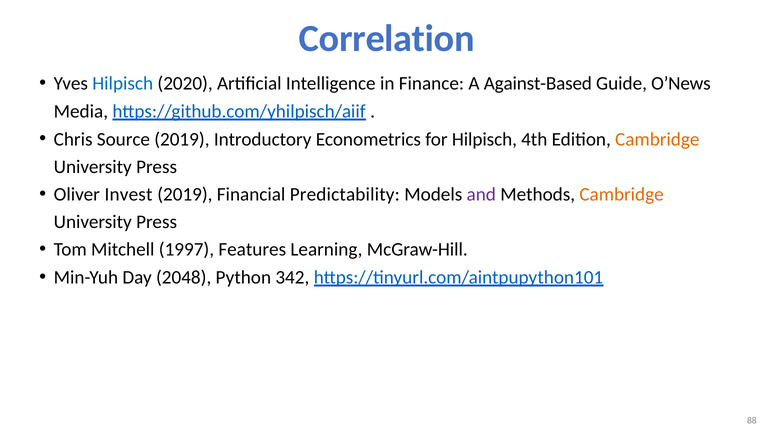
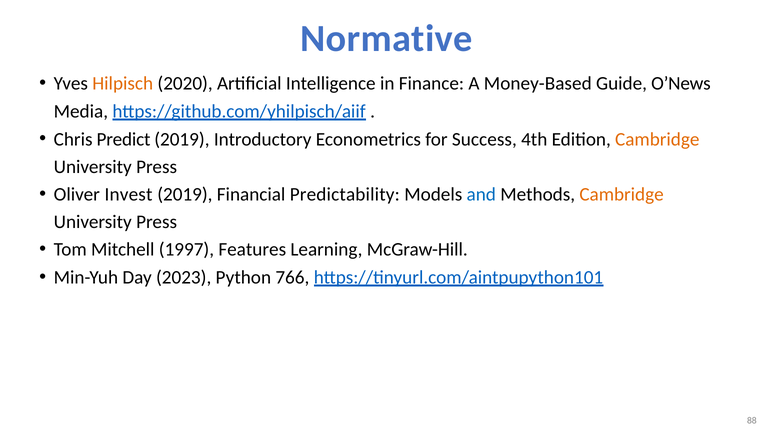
Correlation: Correlation -> Normative
Hilpisch at (123, 84) colour: blue -> orange
Against-Based: Against-Based -> Money-Based
Source: Source -> Predict
for Hilpisch: Hilpisch -> Success
and colour: purple -> blue
2048: 2048 -> 2023
342: 342 -> 766
